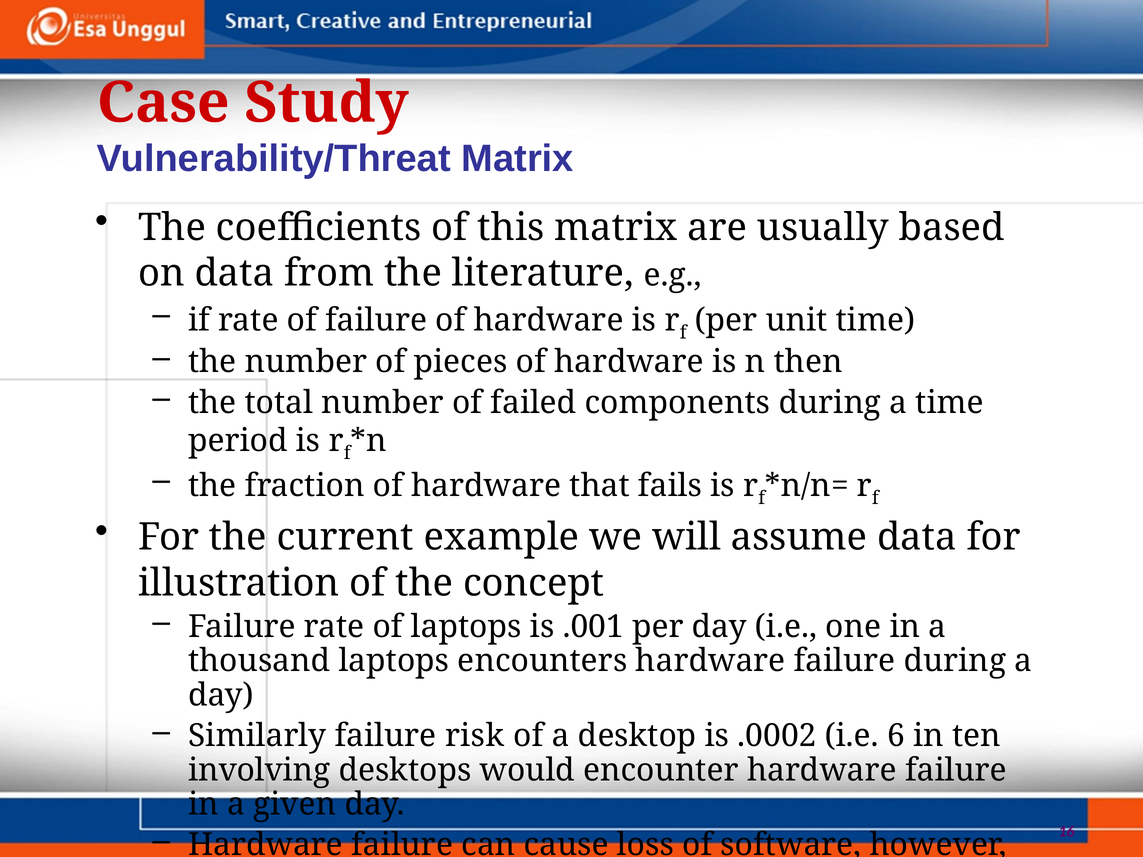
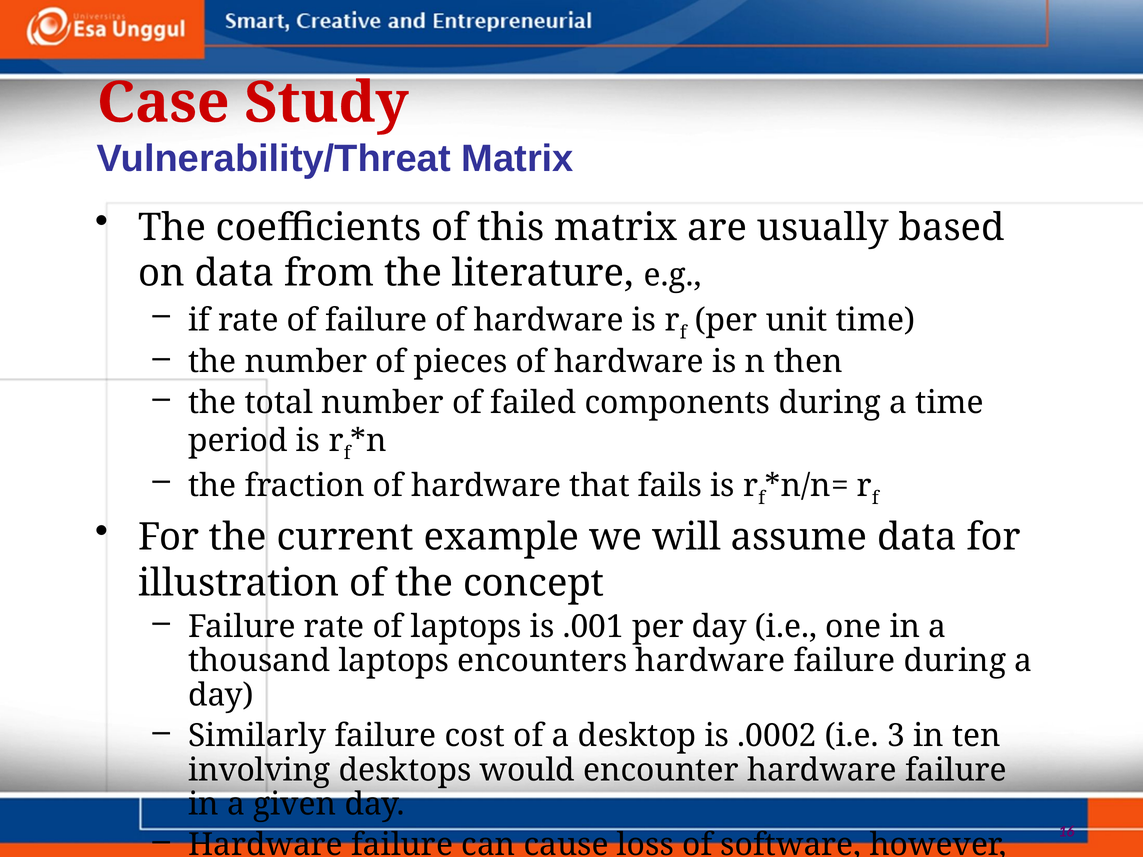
risk: risk -> cost
6: 6 -> 3
